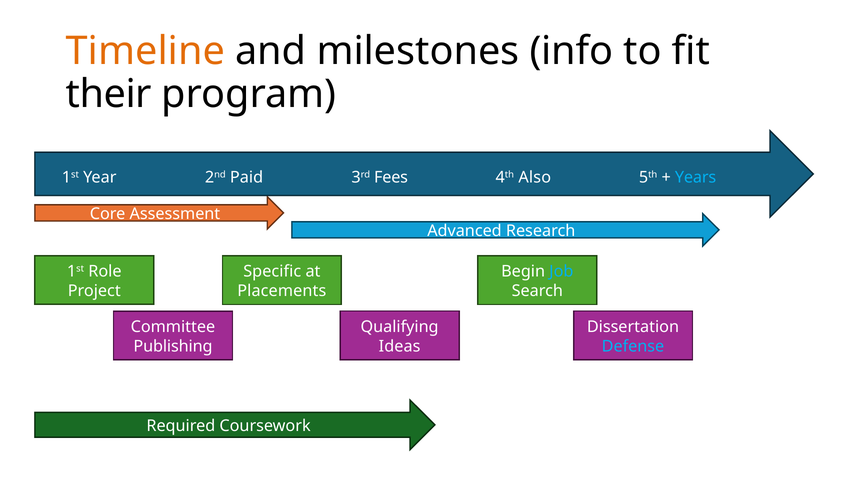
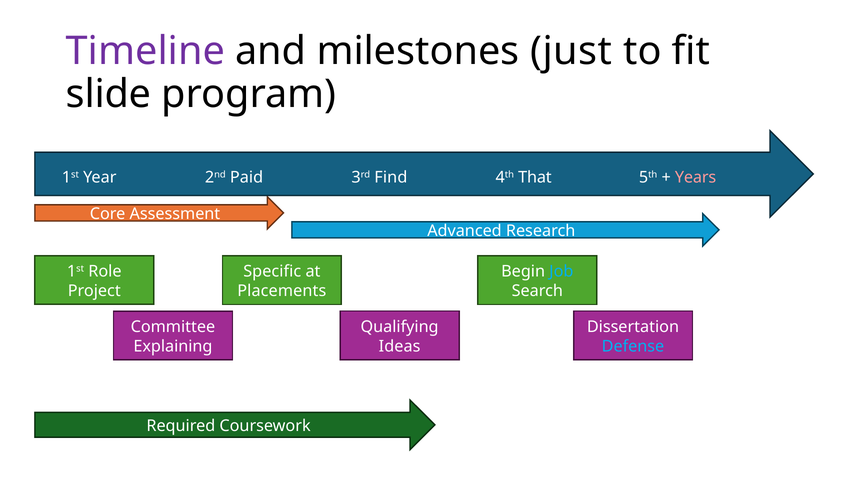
Timeline colour: orange -> purple
info: info -> just
their: their -> slide
Fees: Fees -> Find
Also: Also -> That
Years colour: light blue -> pink
Publishing: Publishing -> Explaining
